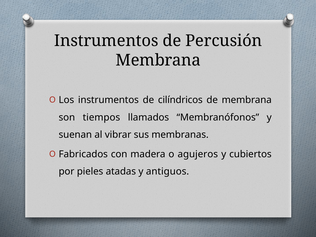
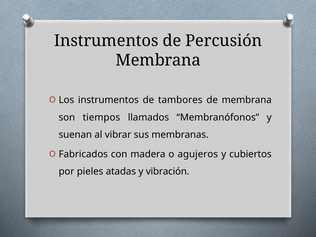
cilíndricos: cilíndricos -> tambores
antiguos: antiguos -> vibración
